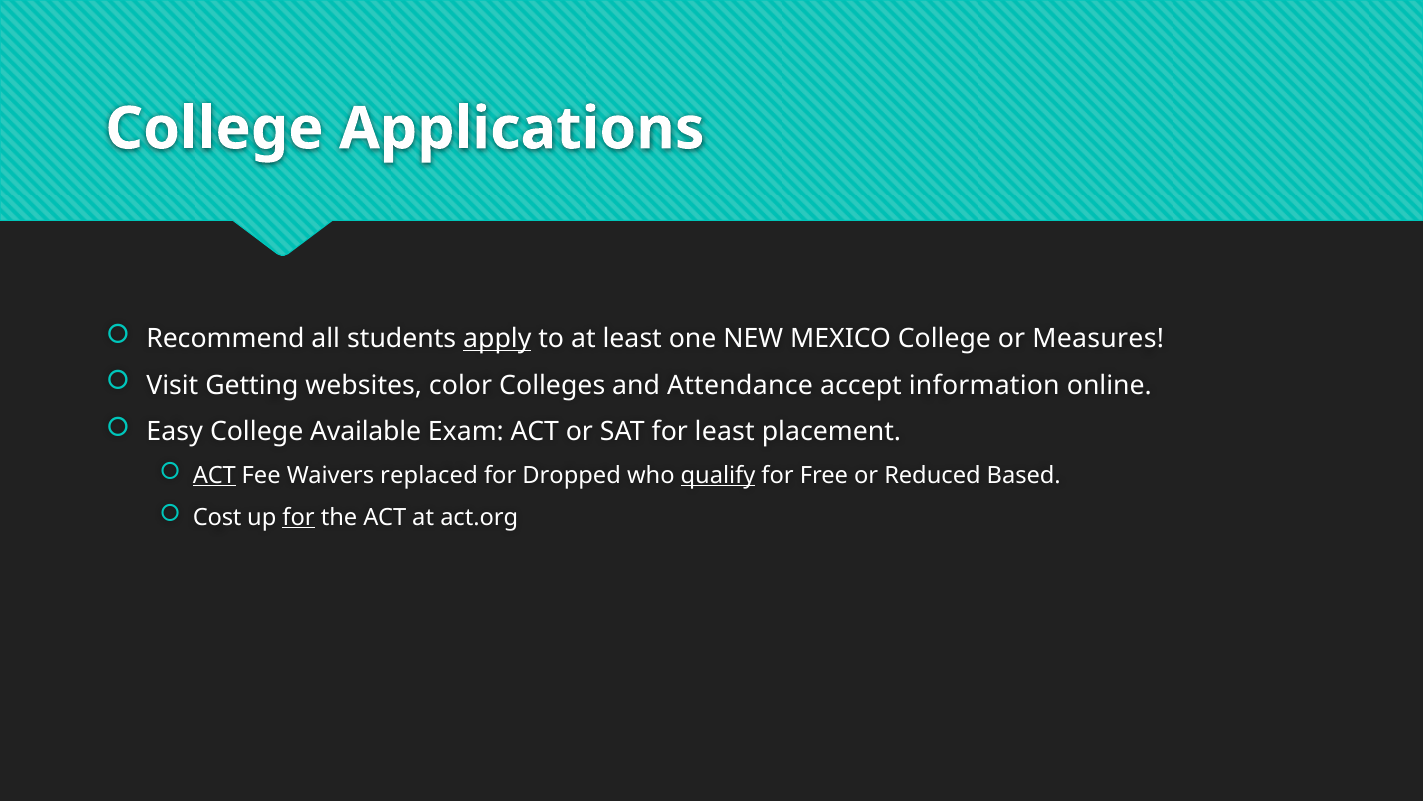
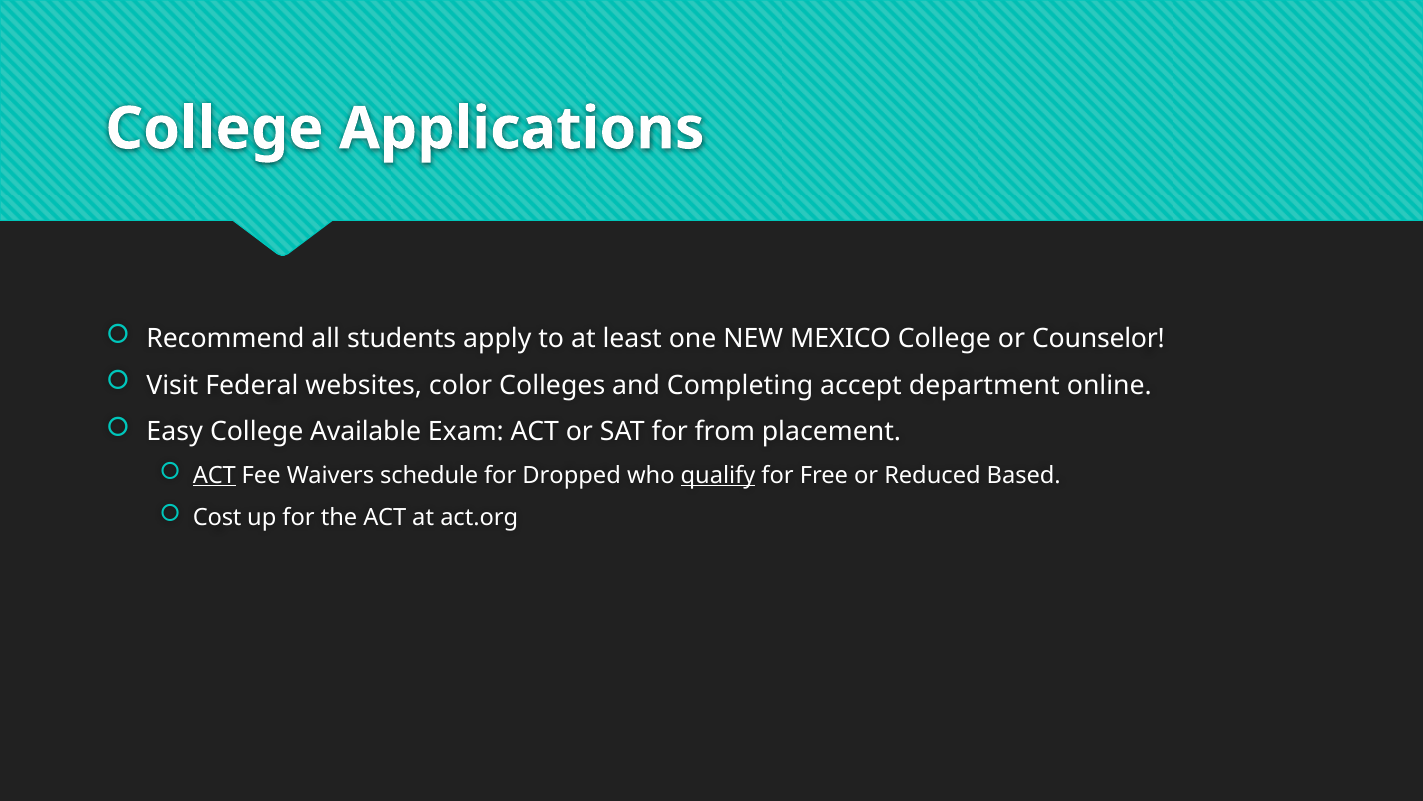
apply underline: present -> none
Measures: Measures -> Counselor
Getting: Getting -> Federal
Attendance: Attendance -> Completing
information: information -> department
for least: least -> from
replaced: replaced -> schedule
for at (299, 517) underline: present -> none
